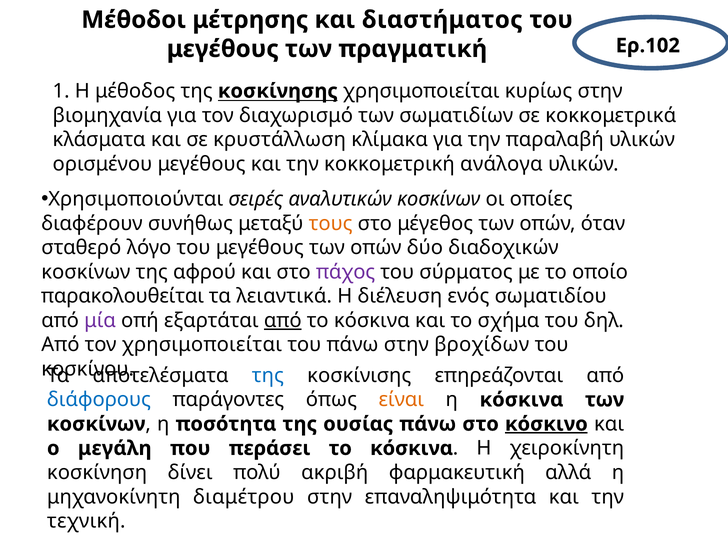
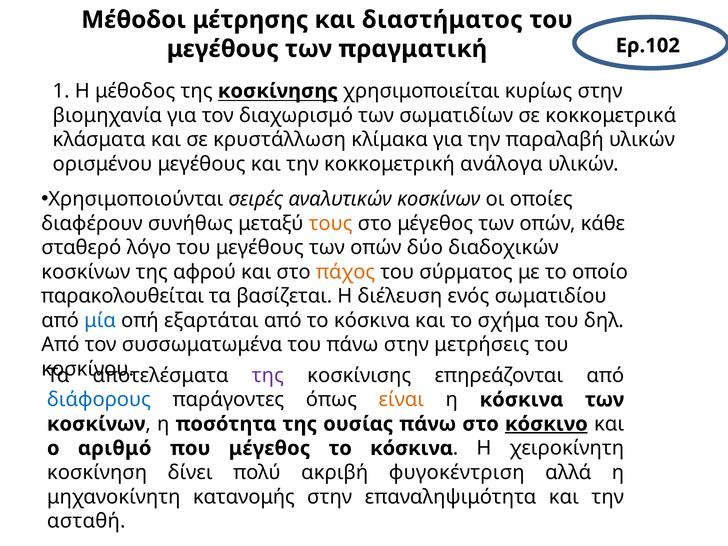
όταν: όταν -> κάθε
πάχος colour: purple -> orange
λειαντικά: λειαντικά -> βασίζεται
μία colour: purple -> blue
από at (283, 321) underline: present -> none
τον χρησιμοποιείται: χρησιμοποιείται -> συσσωματωμένα
βροχίδων: βροχίδων -> μετρήσεις
της at (268, 375) colour: blue -> purple
μεγάλη: μεγάλη -> αριθμό
που περάσει: περάσει -> μέγεθος
φαρμακευτική: φαρμακευτική -> φυγοκέντριση
διαμέτρου: διαμέτρου -> κατανομής
τεχνική: τεχνική -> ασταθή
